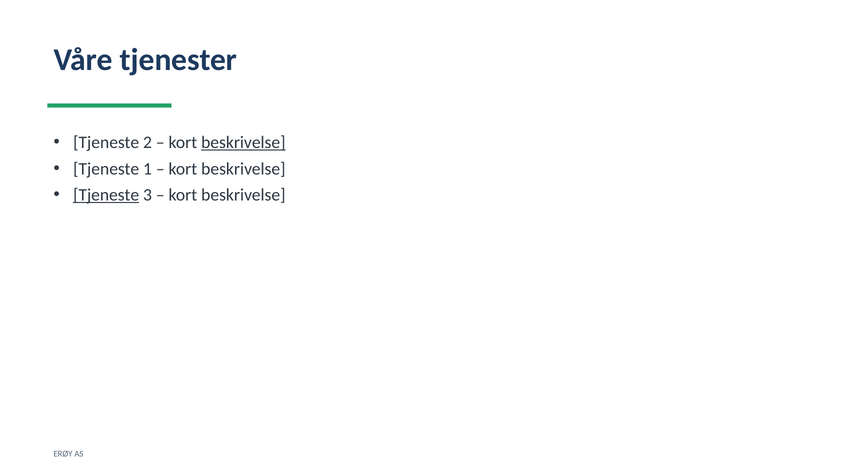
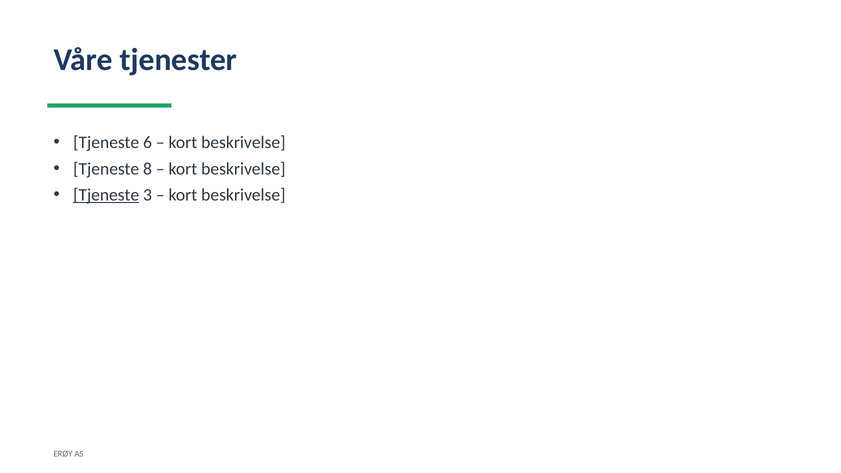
2: 2 -> 6
beskrivelse at (243, 142) underline: present -> none
1: 1 -> 8
